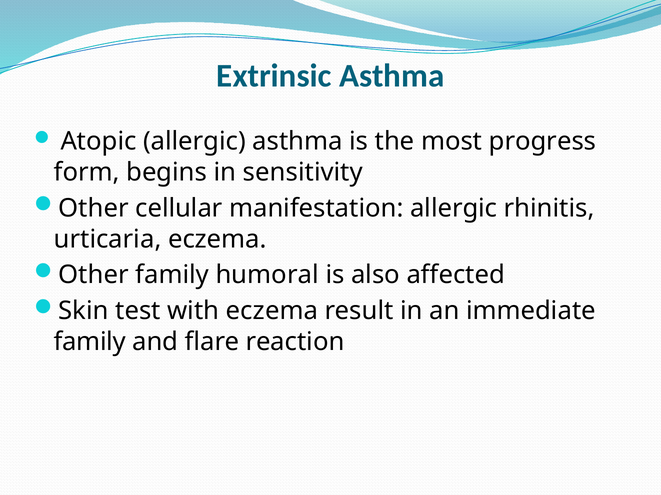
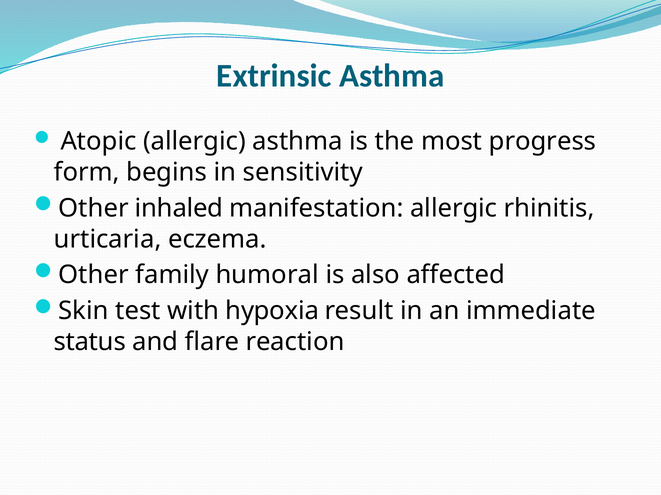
cellular: cellular -> inhaled
with eczema: eczema -> hypoxia
family at (90, 342): family -> status
